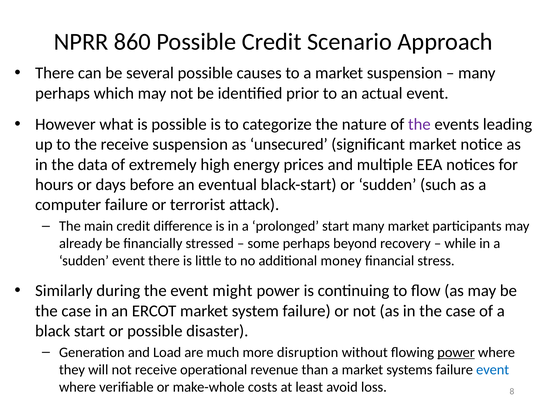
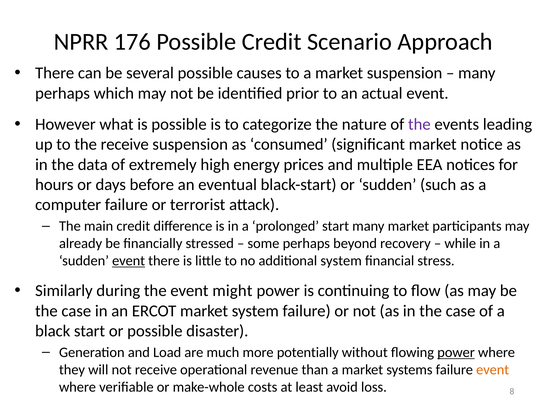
860: 860 -> 176
unsecured: unsecured -> consumed
event at (129, 261) underline: none -> present
additional money: money -> system
disruption: disruption -> potentially
event at (493, 370) colour: blue -> orange
